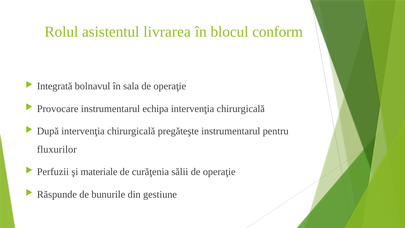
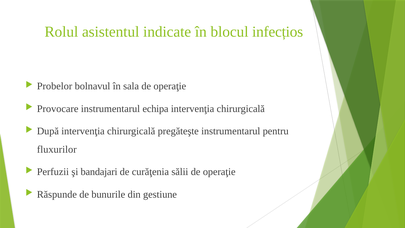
livrarea: livrarea -> indicate
conform: conform -> infecțios
Integrată: Integrată -> Probelor
materiale: materiale -> bandajari
